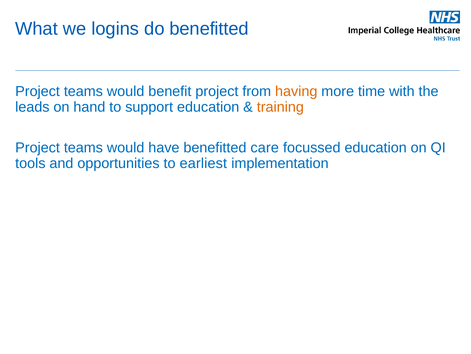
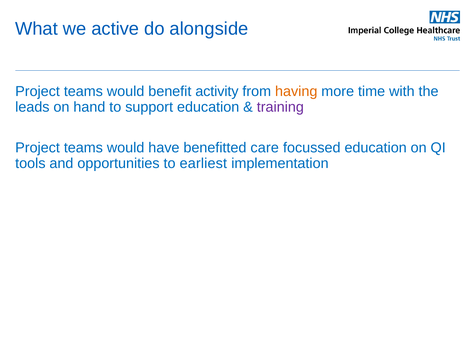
logins: logins -> active
do benefitted: benefitted -> alongside
benefit project: project -> activity
training colour: orange -> purple
